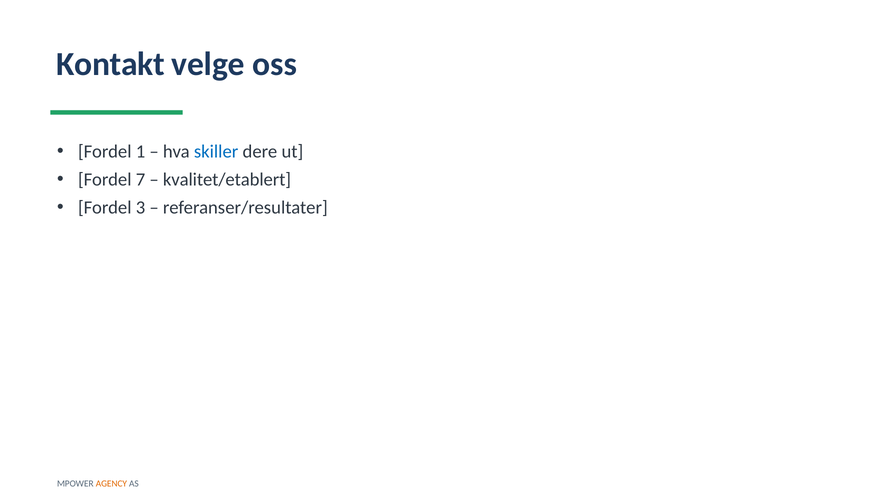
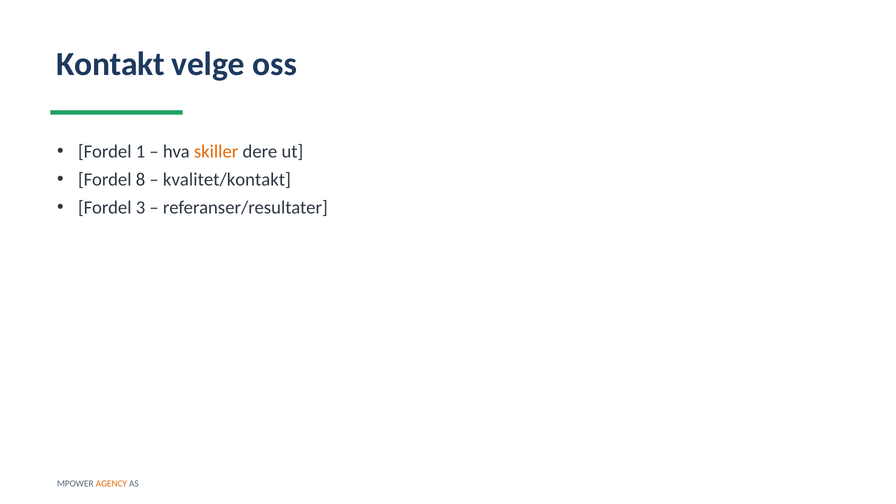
skiller colour: blue -> orange
7: 7 -> 8
kvalitet/etablert: kvalitet/etablert -> kvalitet/kontakt
